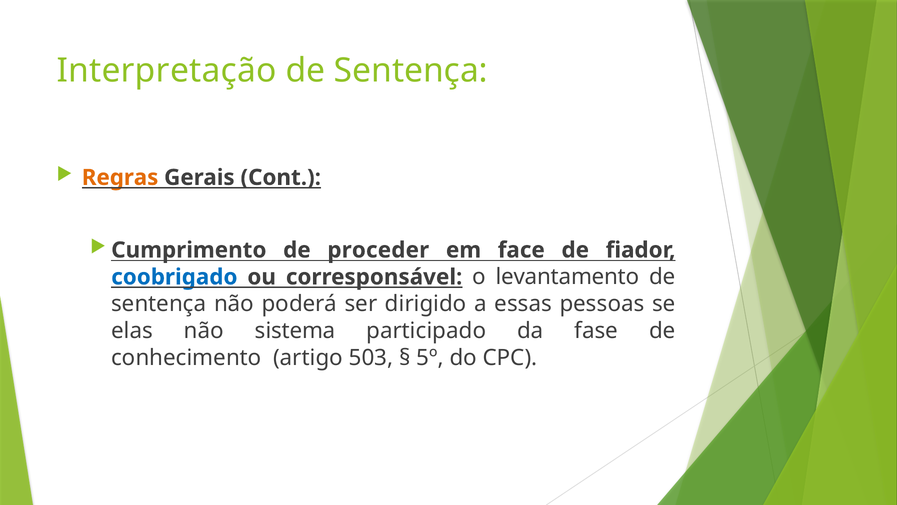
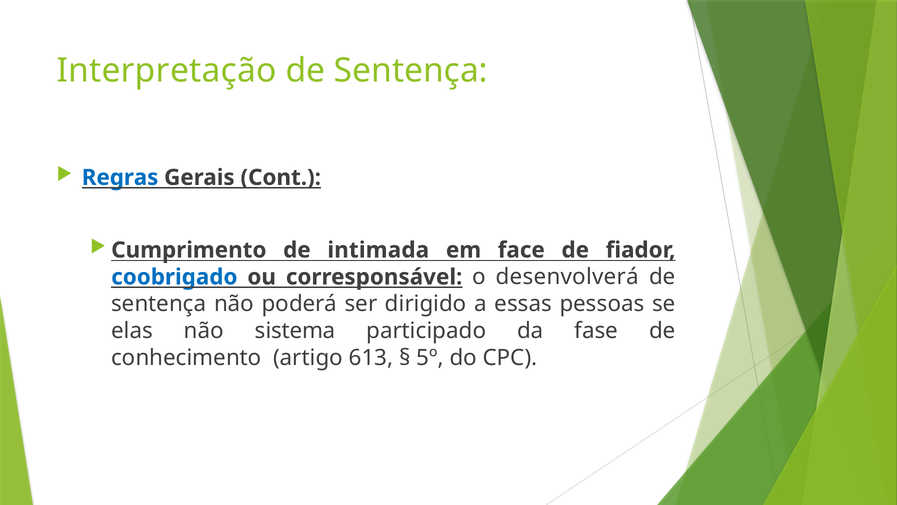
Regras colour: orange -> blue
proceder: proceder -> intimada
levantamento: levantamento -> desenvolverá
503: 503 -> 613
